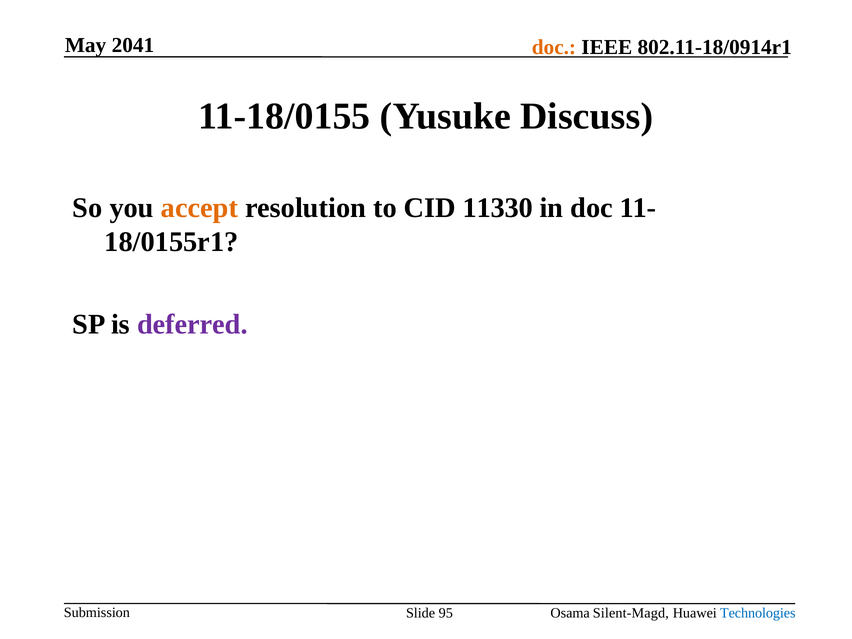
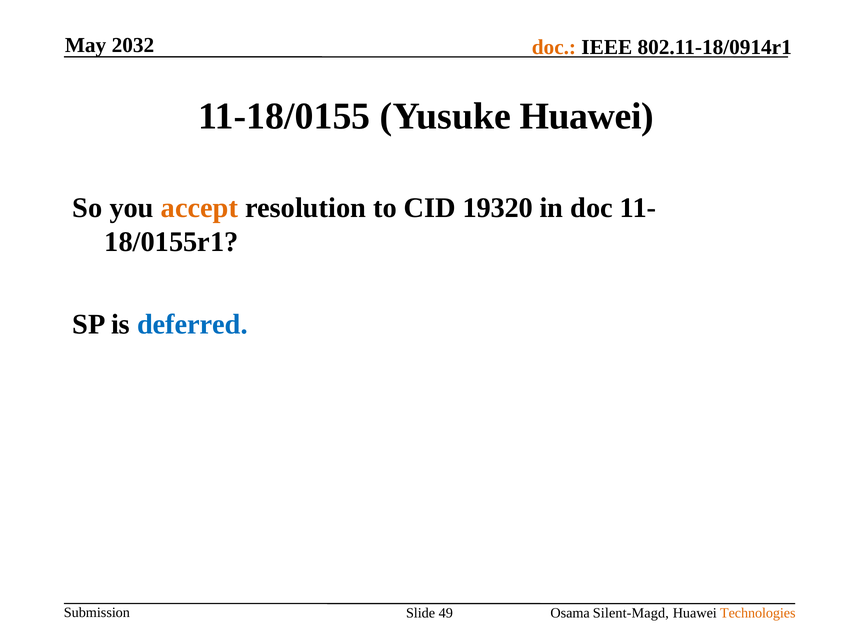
2041: 2041 -> 2032
Yusuke Discuss: Discuss -> Huawei
11330: 11330 -> 19320
deferred colour: purple -> blue
95: 95 -> 49
Technologies colour: blue -> orange
